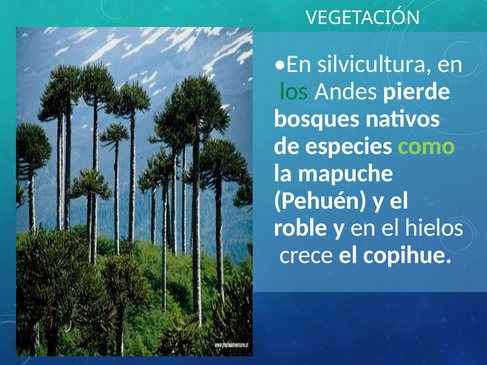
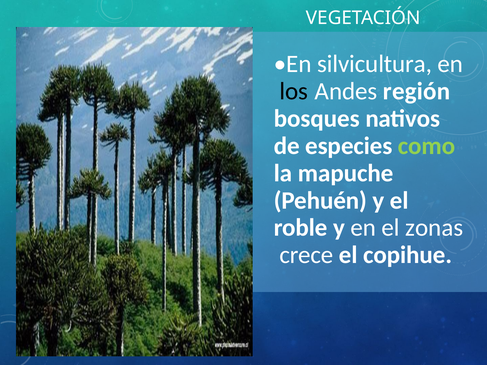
los colour: green -> black
pierde: pierde -> región
hielos: hielos -> zonas
